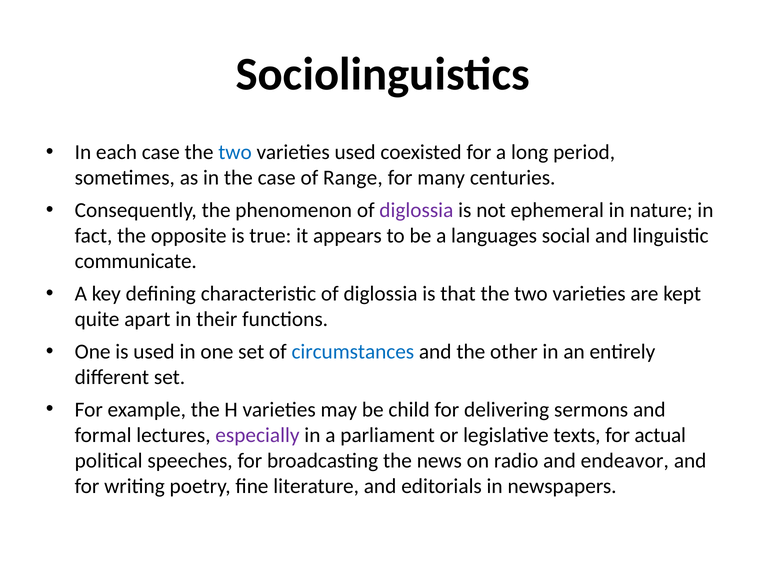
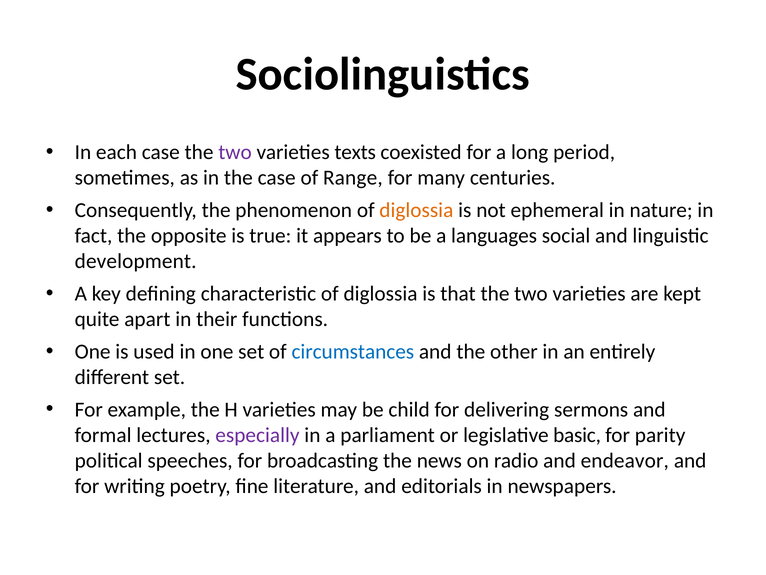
two at (235, 152) colour: blue -> purple
varieties used: used -> texts
diglossia at (416, 210) colour: purple -> orange
communicate: communicate -> development
texts: texts -> basic
actual: actual -> parity
